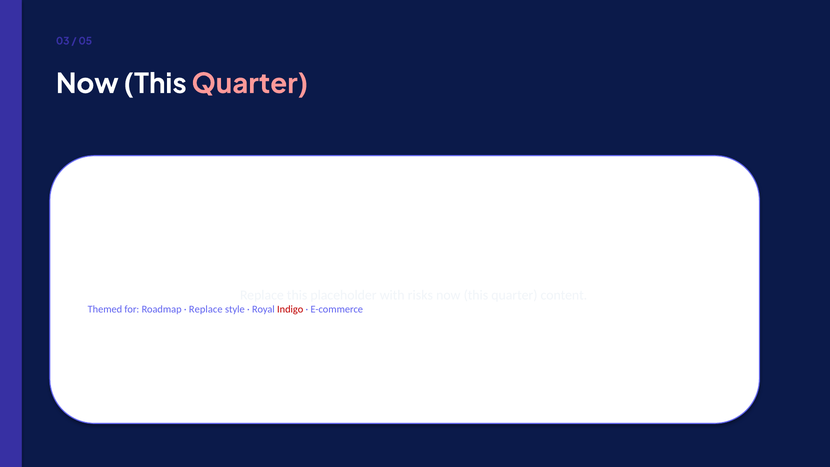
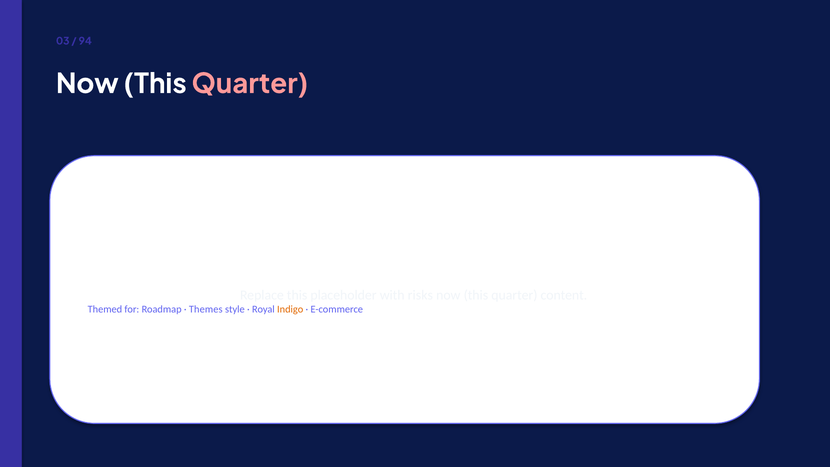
05: 05 -> 94
Replace at (206, 309): Replace -> Themes
Indigo colour: red -> orange
